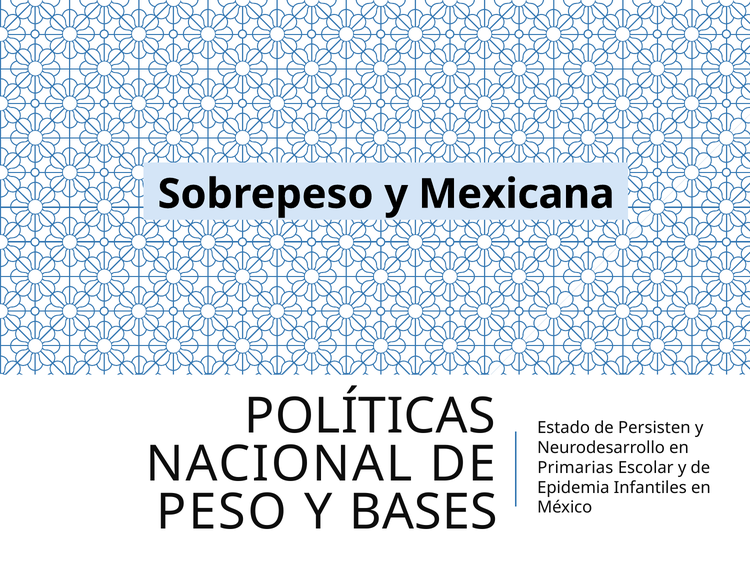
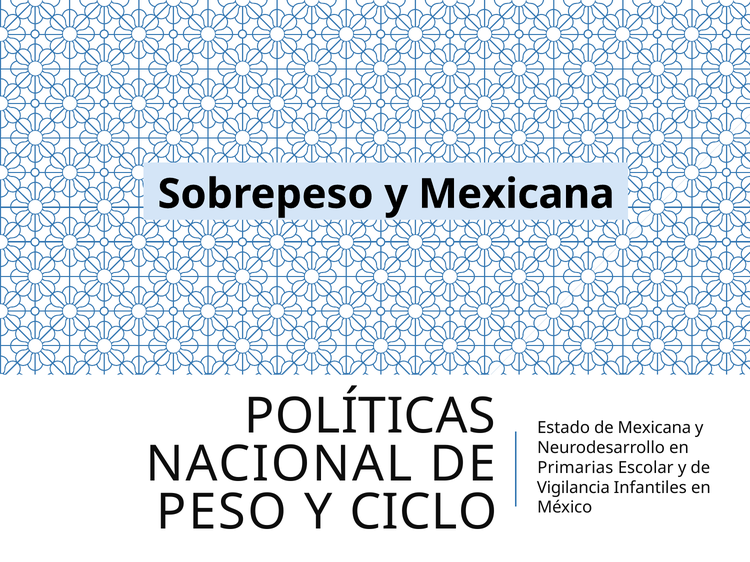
de Persisten: Persisten -> Mexicana
Epidemia: Epidemia -> Vigilancia
BASES: BASES -> CICLO
